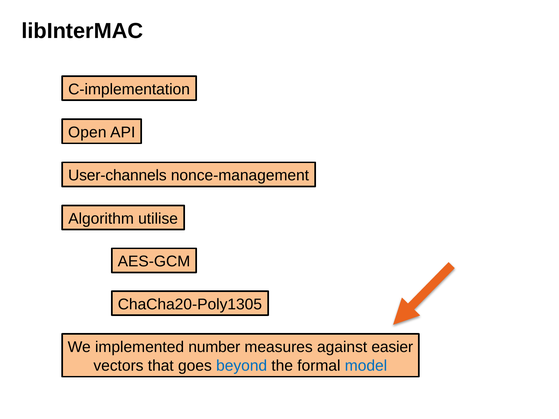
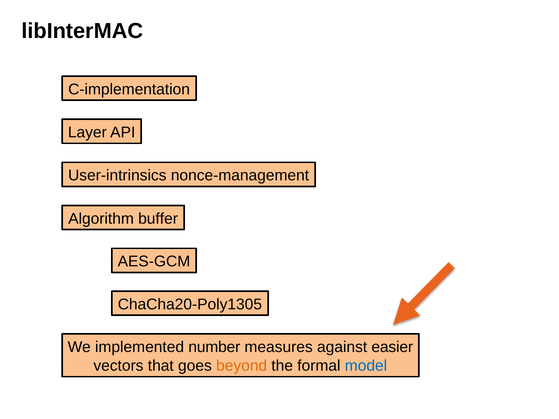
Open: Open -> Layer
User-channels: User-channels -> User-intrinsics
utilise: utilise -> buffer
beyond colour: blue -> orange
